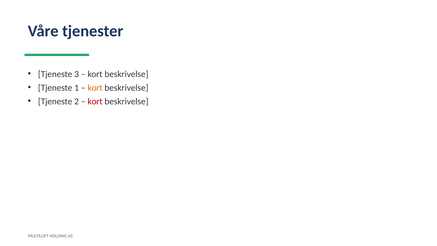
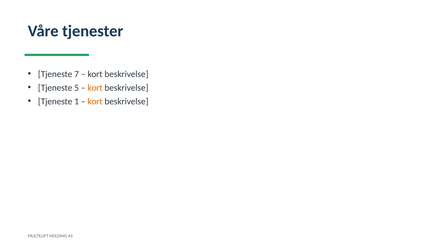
3: 3 -> 7
1: 1 -> 5
2: 2 -> 1
kort at (95, 101) colour: red -> orange
